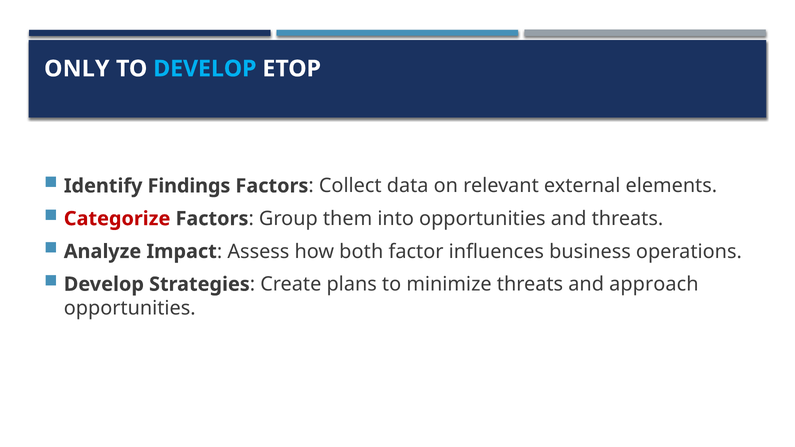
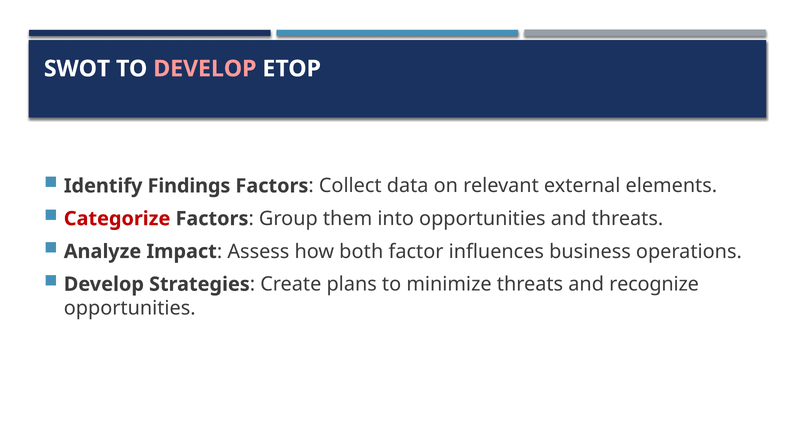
ONLY: ONLY -> SWOT
DEVELOP at (205, 69) colour: light blue -> pink
approach: approach -> recognize
